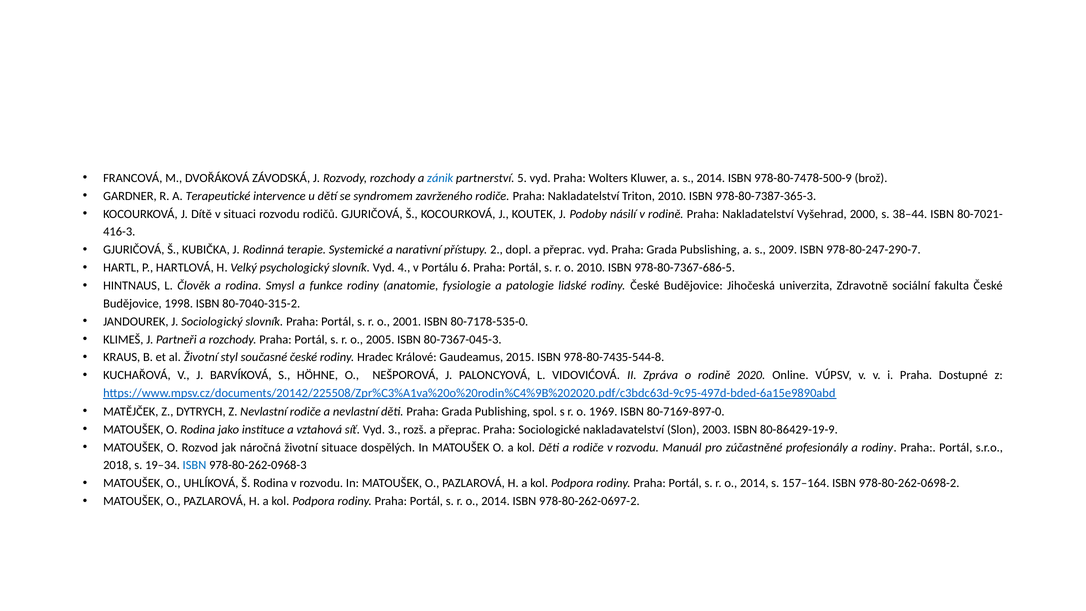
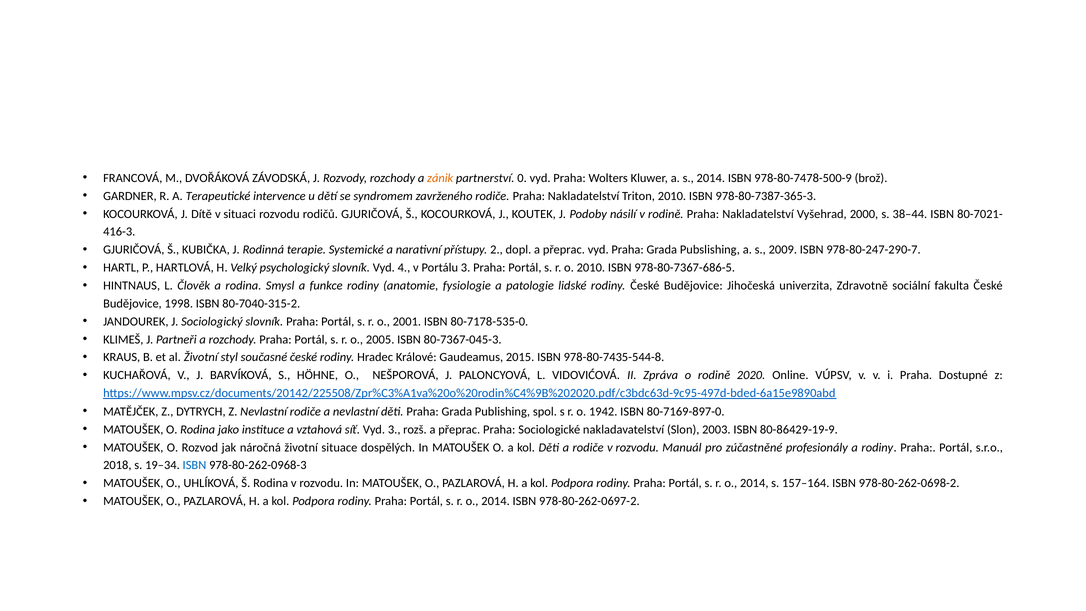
zánik colour: blue -> orange
5: 5 -> 0
Portálu 6: 6 -> 3
1969: 1969 -> 1942
